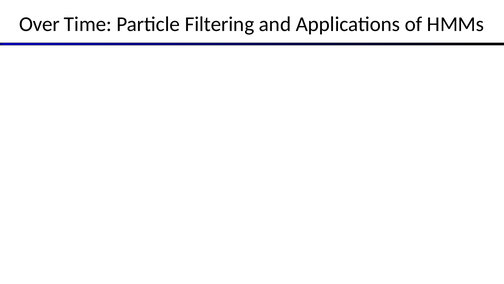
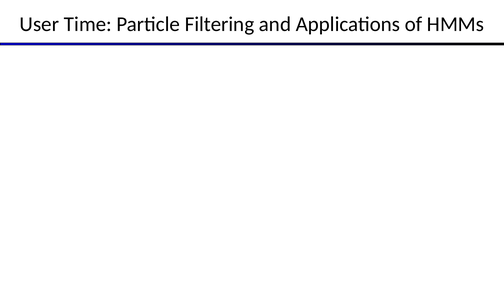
Over: Over -> User
